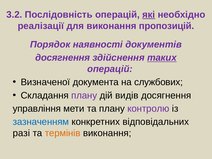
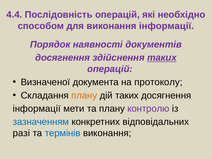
3.2: 3.2 -> 4.4
які underline: present -> none
реалізації: реалізації -> способом
виконання пропозицій: пропозицій -> інформації
службових: службових -> протоколу
плану at (84, 95) colour: purple -> orange
дій видів: видів -> таких
управління at (37, 109): управління -> інформації
термінів colour: orange -> blue
